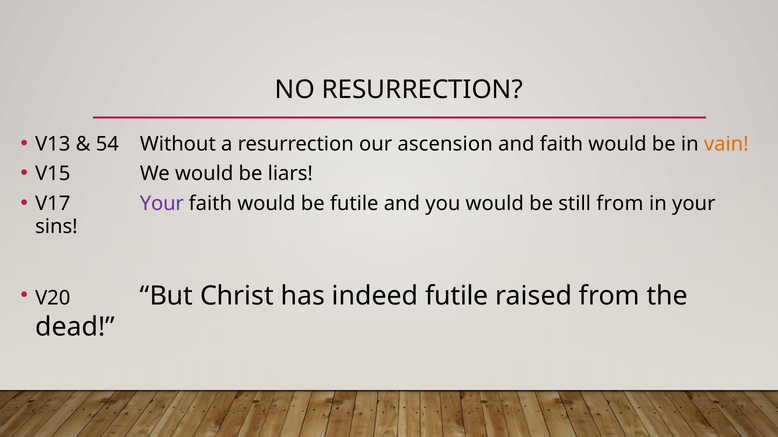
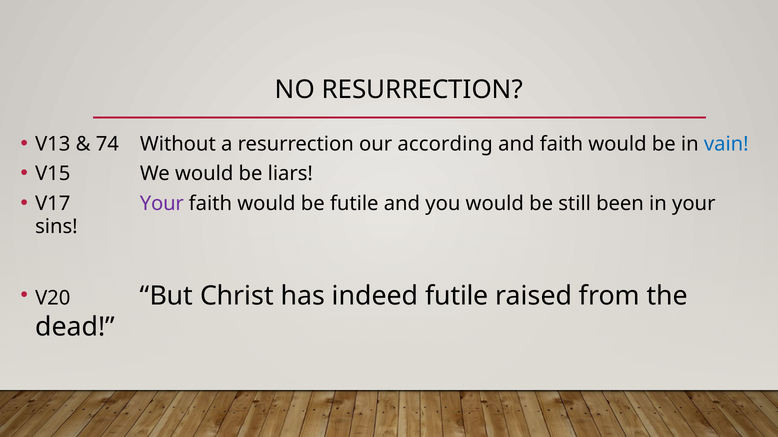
54: 54 -> 74
ascension: ascension -> according
vain colour: orange -> blue
still from: from -> been
